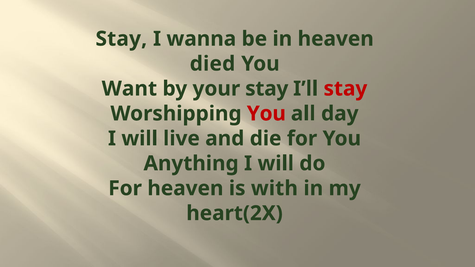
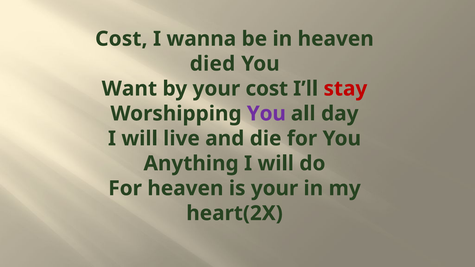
Stay at (121, 39): Stay -> Cost
your stay: stay -> cost
You at (266, 114) colour: red -> purple
is with: with -> your
